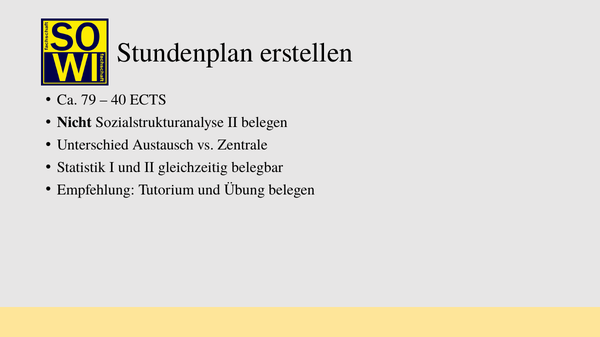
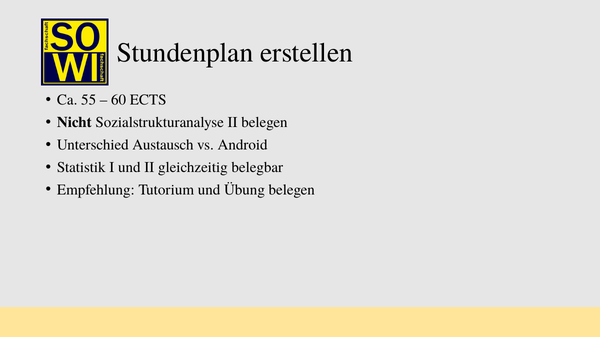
79: 79 -> 55
40: 40 -> 60
Zentrale: Zentrale -> Android
